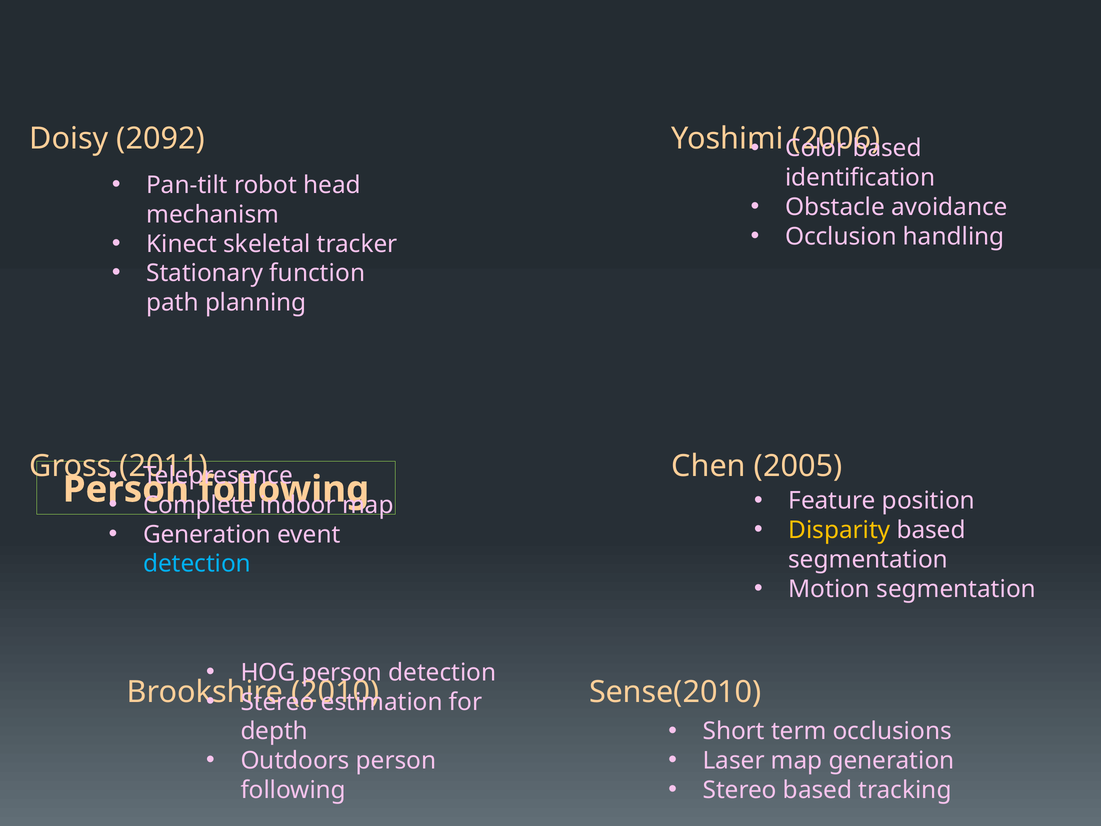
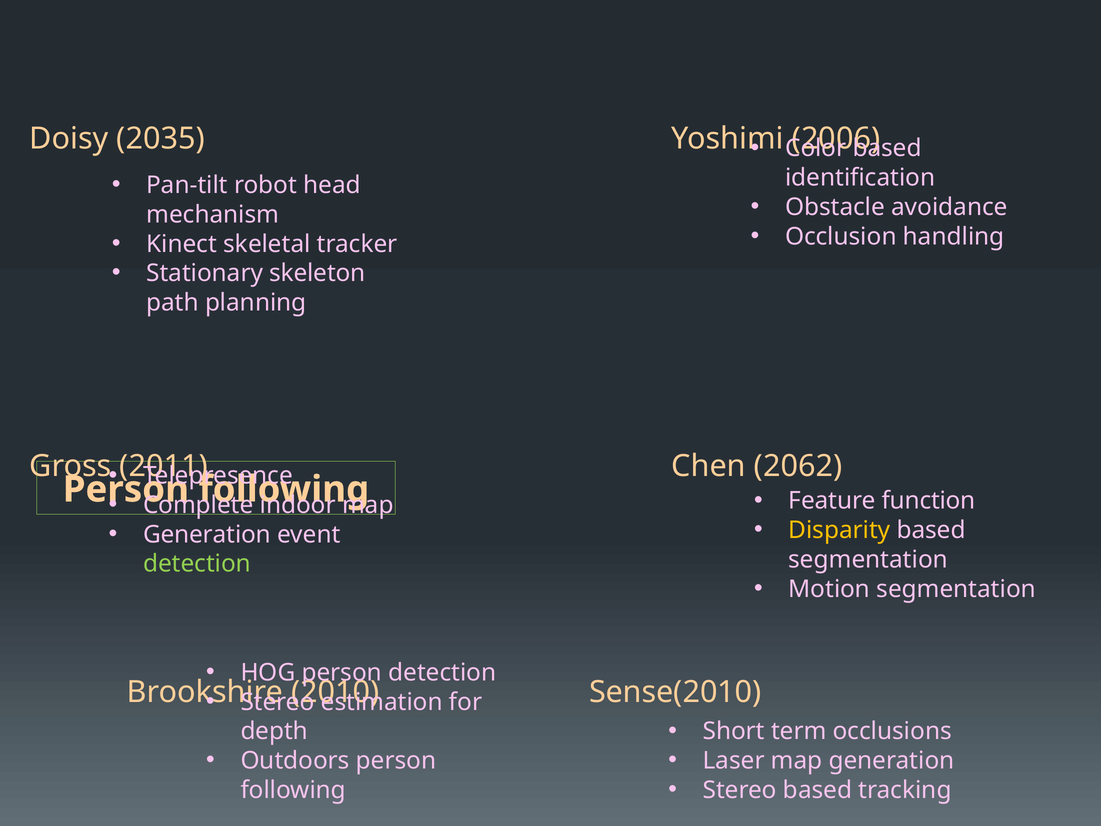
2092: 2092 -> 2035
function: function -> skeleton
2005: 2005 -> 2062
position: position -> function
detection at (197, 564) colour: light blue -> light green
